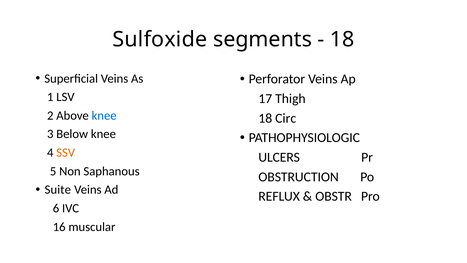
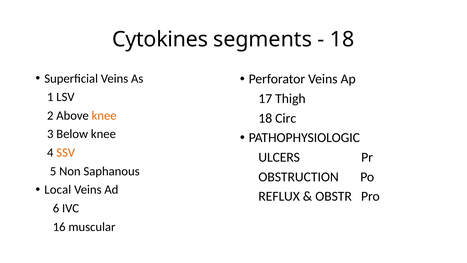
Sulfoxide: Sulfoxide -> Cytokines
knee at (104, 115) colour: blue -> orange
Suite: Suite -> Local
